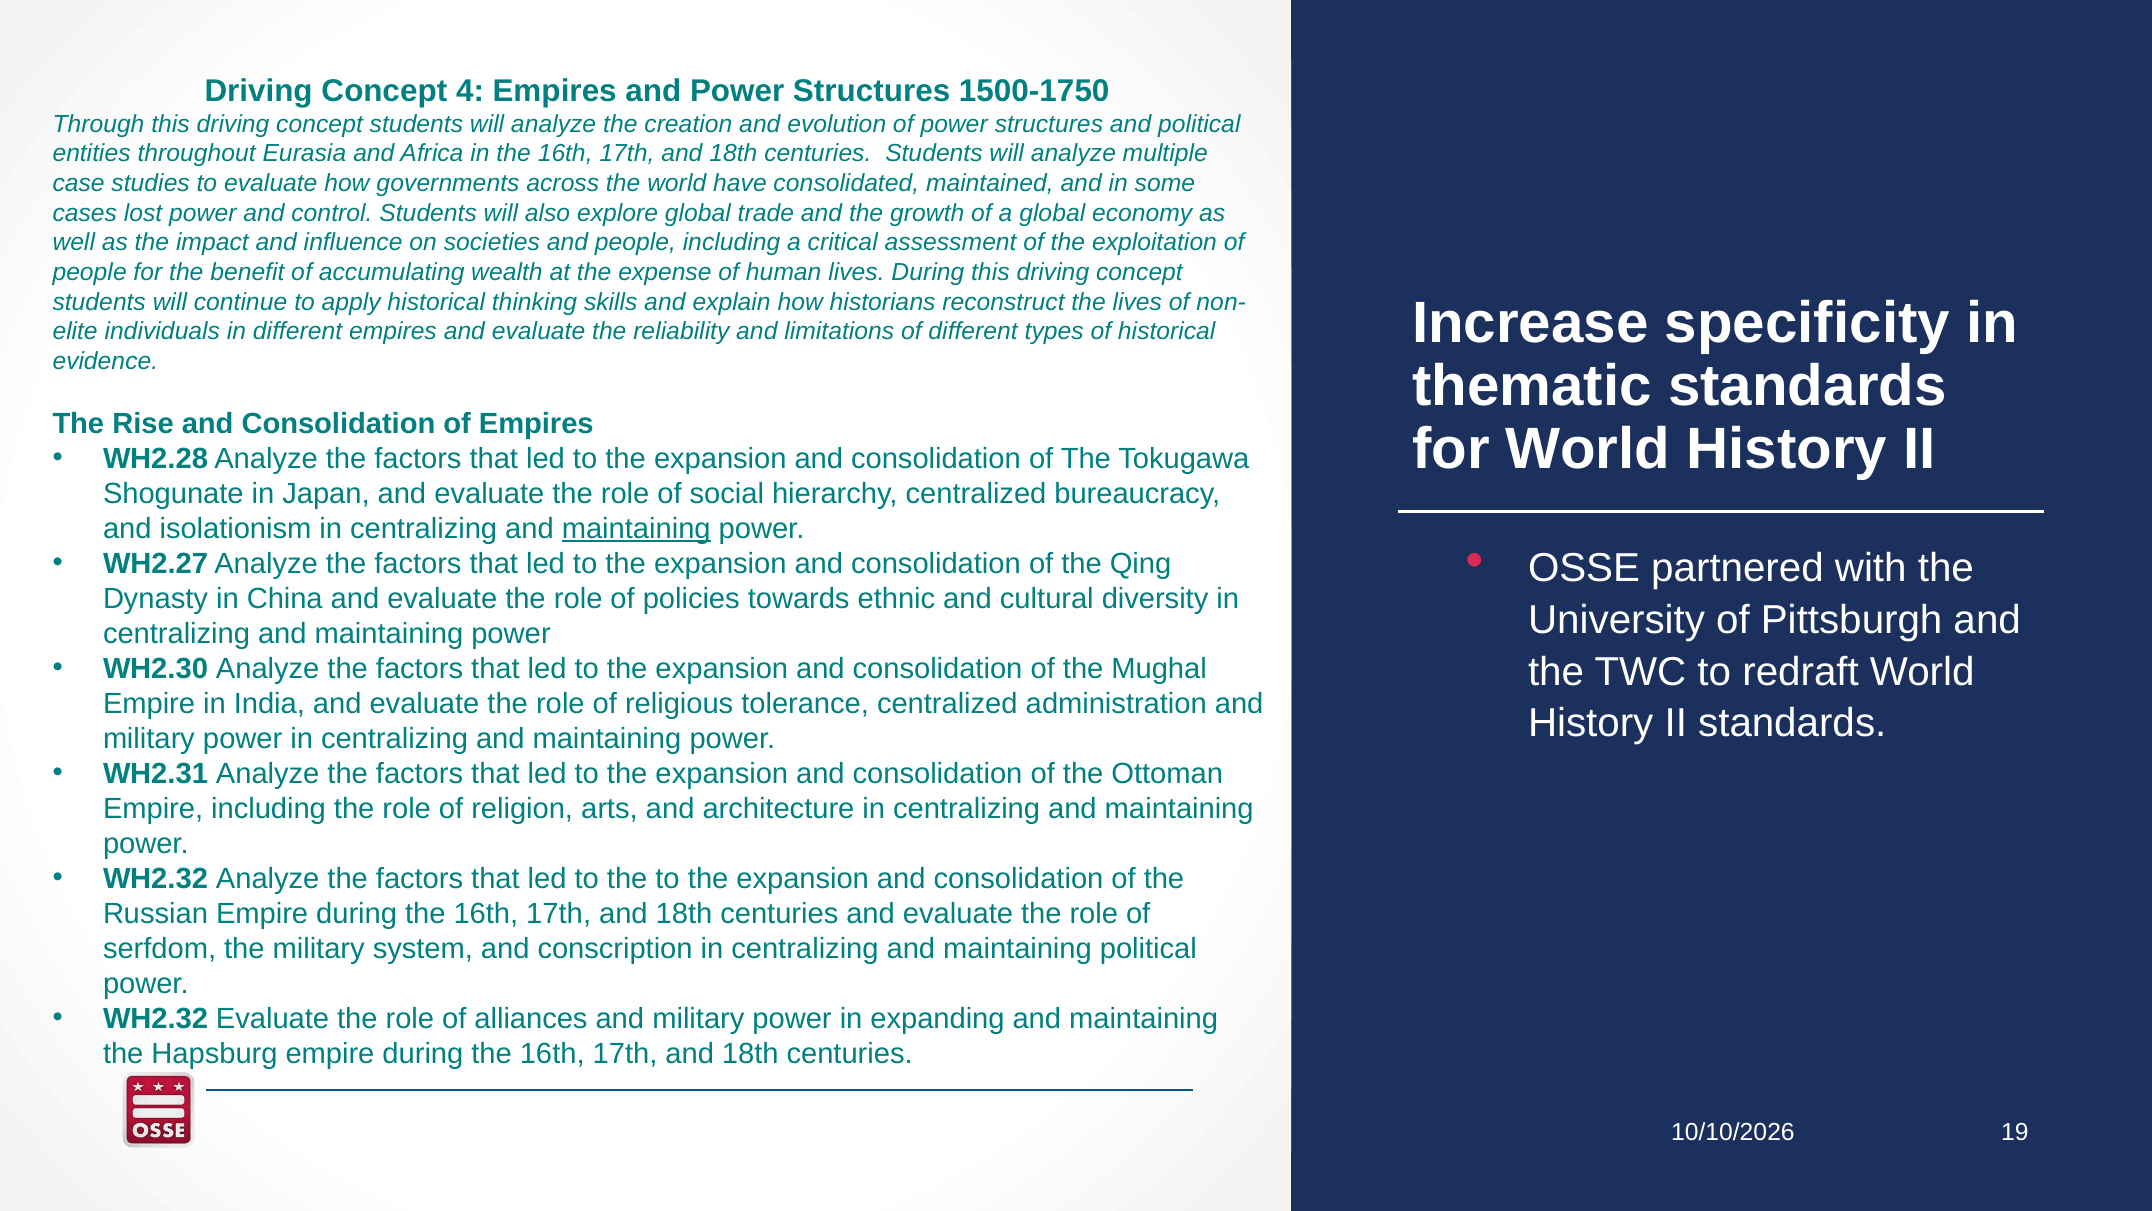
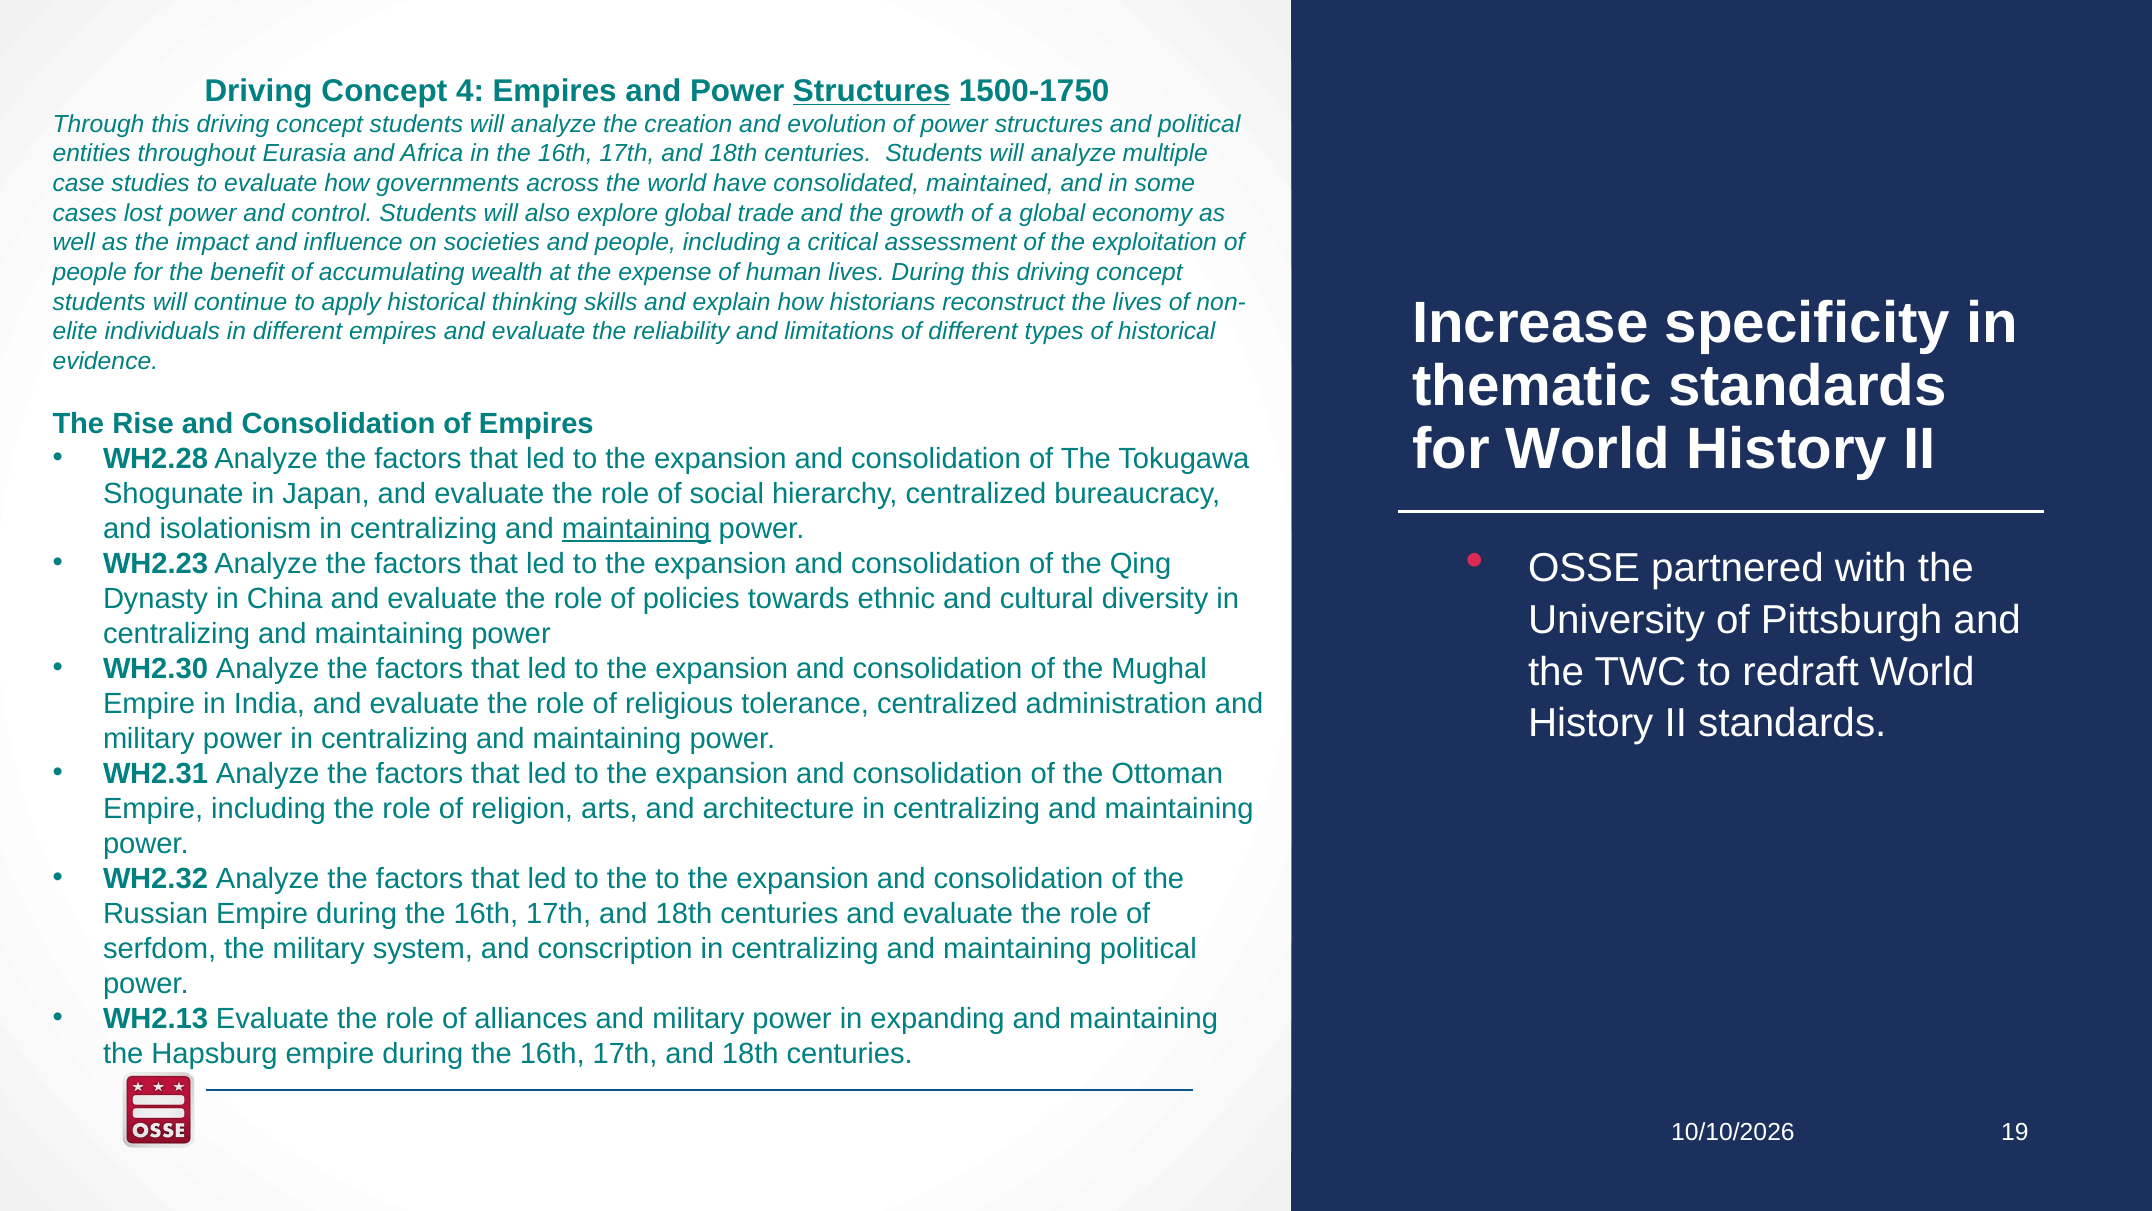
Structures at (872, 91) underline: none -> present
WH2.27: WH2.27 -> WH2.23
WH2.32 at (156, 1018): WH2.32 -> WH2.13
